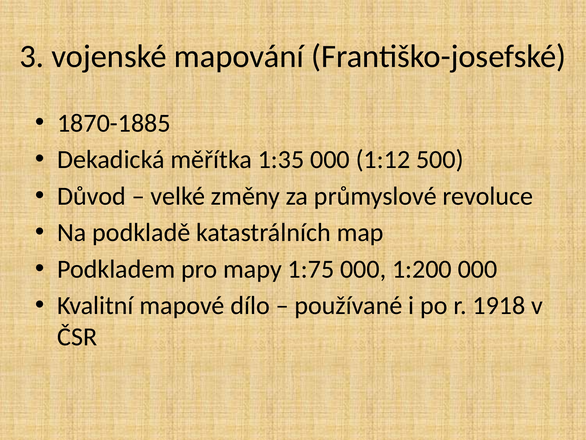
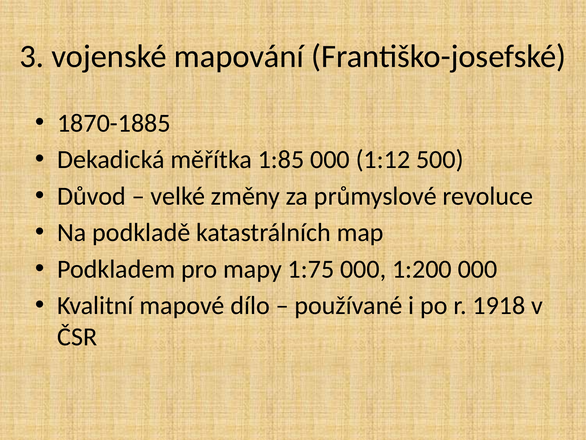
1:35: 1:35 -> 1:85
